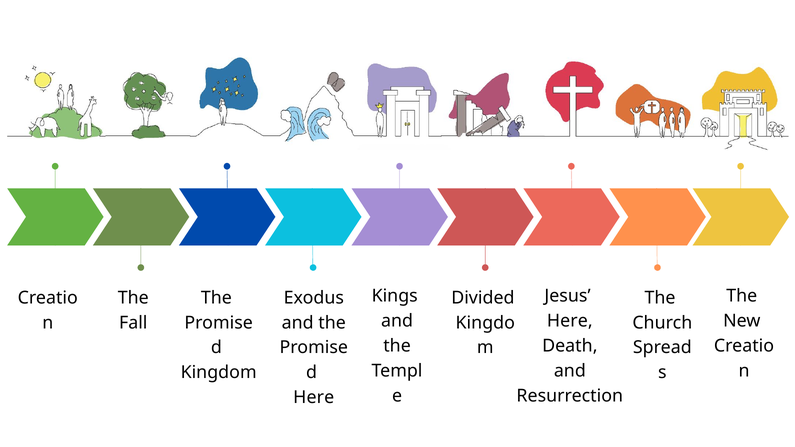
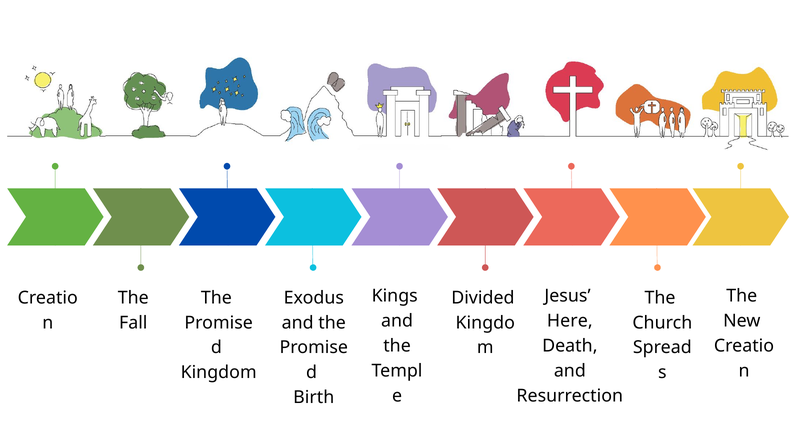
Here at (314, 398): Here -> Birth
